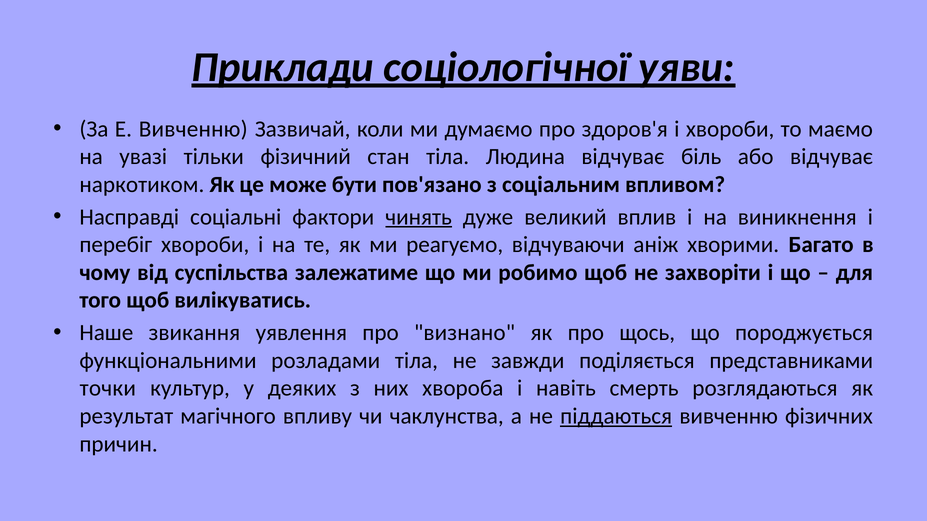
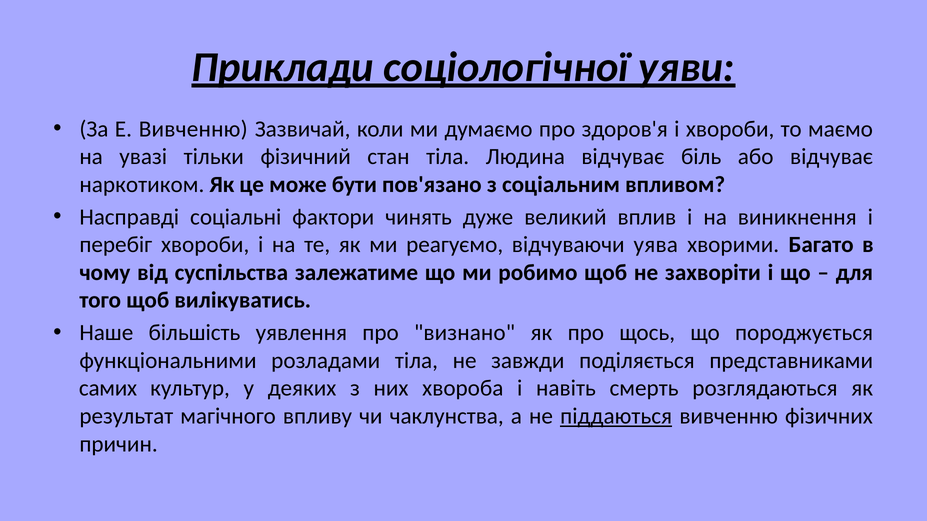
чинять underline: present -> none
аніж: аніж -> уява
звикання: звикання -> більшість
точки: точки -> самих
